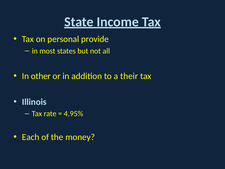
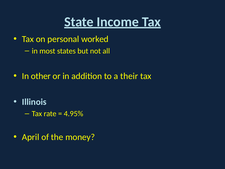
provide: provide -> worked
Each: Each -> April
